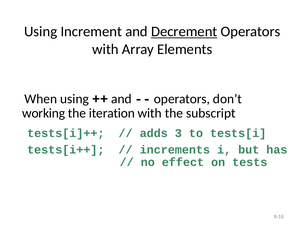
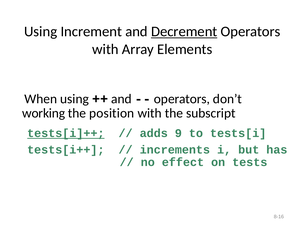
iteration: iteration -> position
tests[i]++ underline: none -> present
3: 3 -> 9
